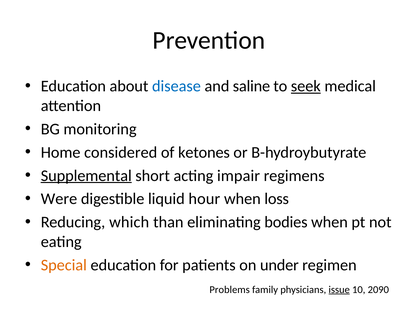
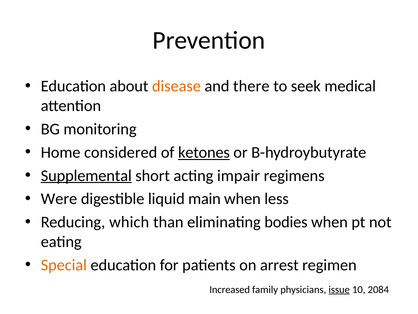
disease colour: blue -> orange
saline: saline -> there
seek underline: present -> none
ketones underline: none -> present
hour: hour -> main
loss: loss -> less
under: under -> arrest
Problems: Problems -> Increased
2090: 2090 -> 2084
